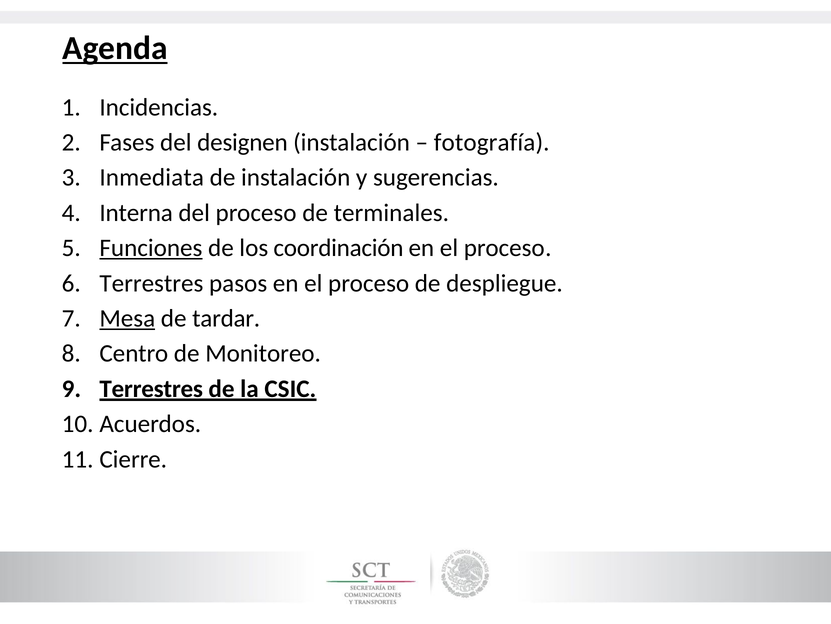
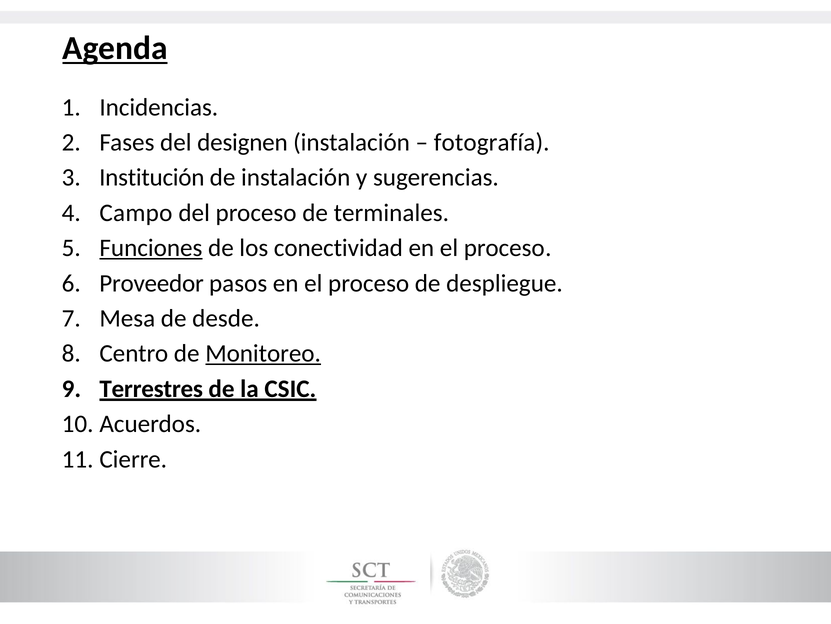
Inmediata: Inmediata -> Institución
Interna: Interna -> Campo
coordinación: coordinación -> conectividad
Terrestres at (151, 283): Terrestres -> Proveedor
Mesa underline: present -> none
tardar: tardar -> desde
Monitoreo underline: none -> present
